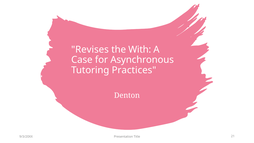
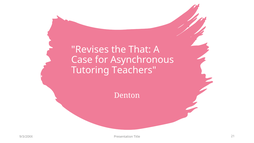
With: With -> That
Practices: Practices -> Teachers
